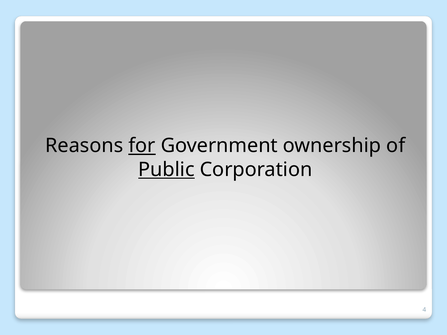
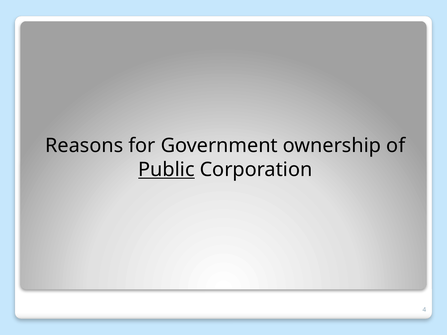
for underline: present -> none
